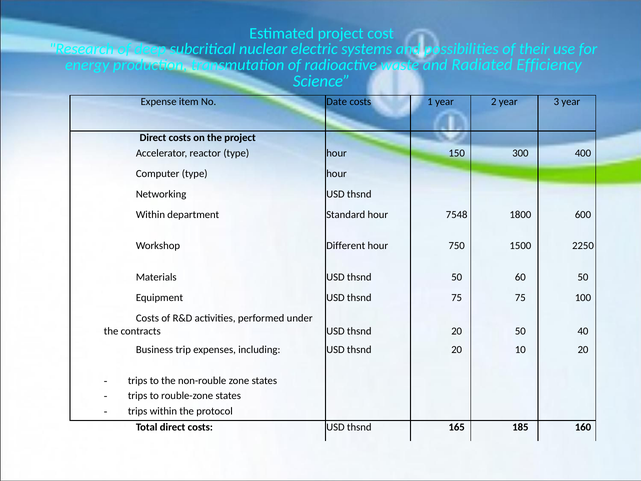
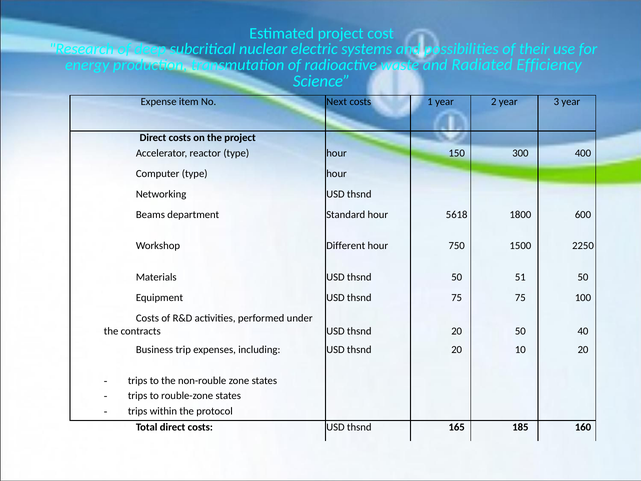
Date: Date -> Next
Within at (150, 214): Within -> Beams
7548: 7548 -> 5618
60: 60 -> 51
